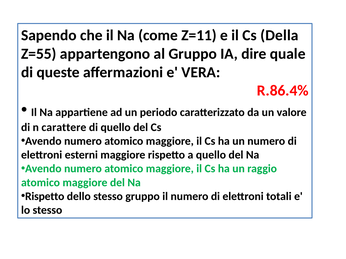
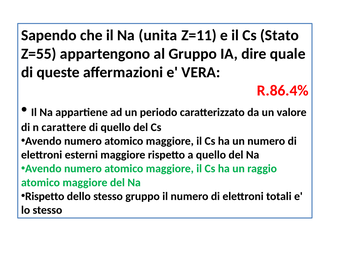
come: come -> unita
Della: Della -> Stato
